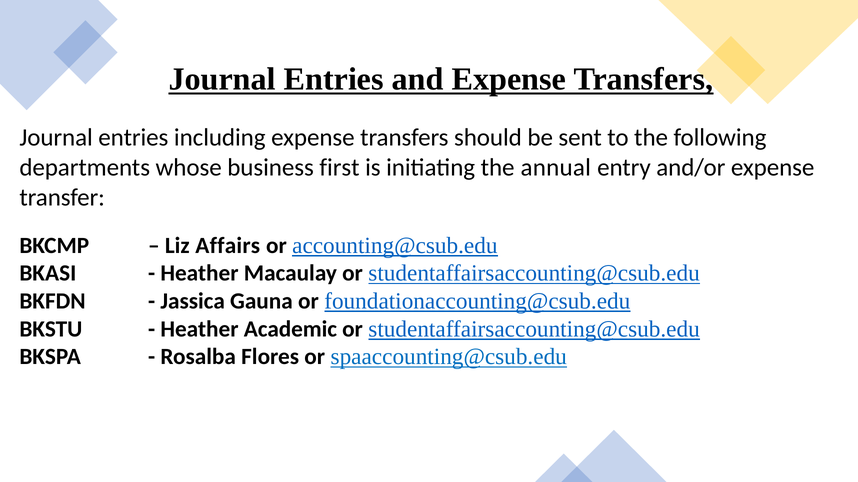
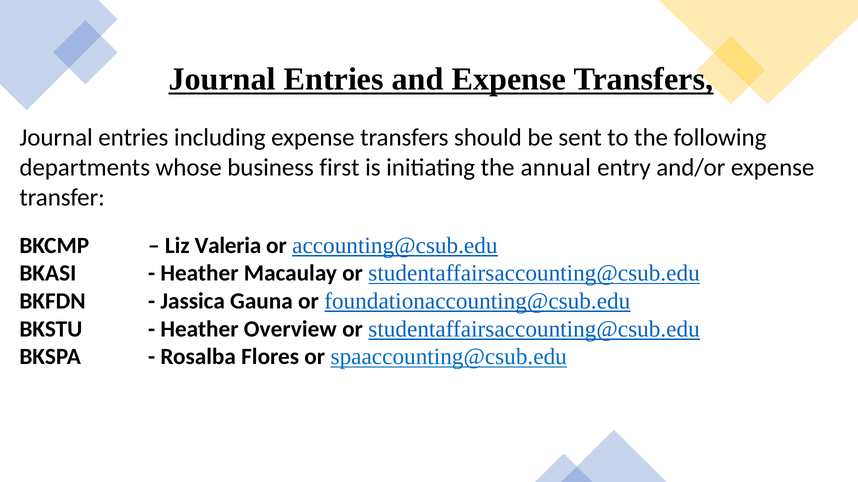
Affairs: Affairs -> Valeria
Academic: Academic -> Overview
